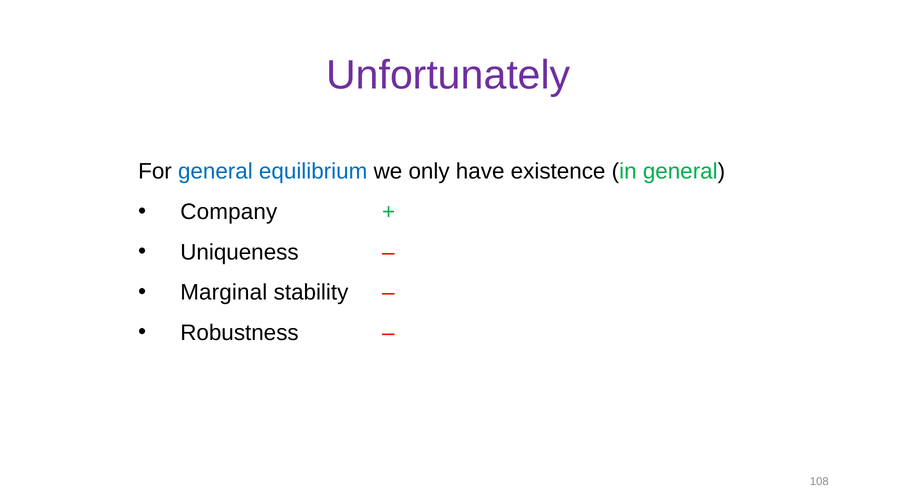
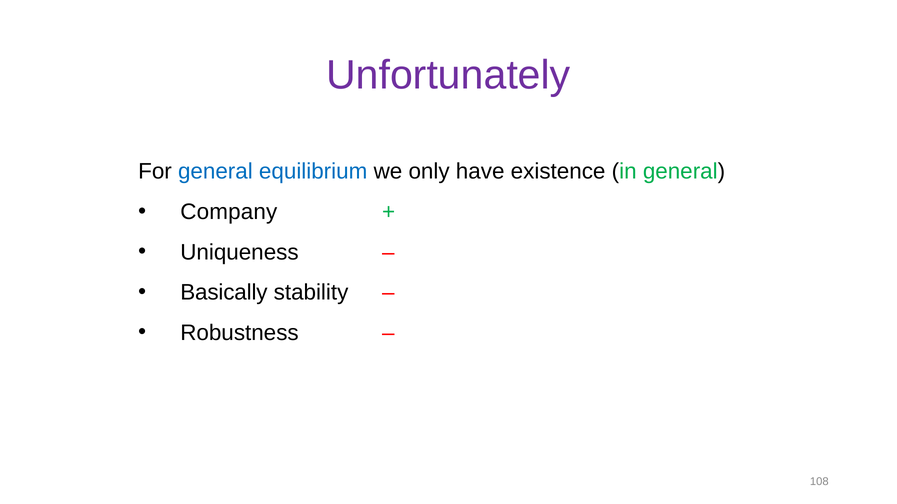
Marginal: Marginal -> Basically
